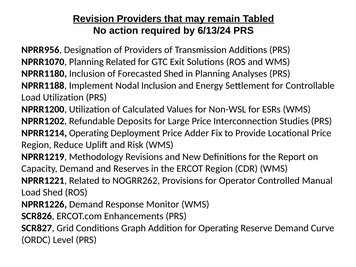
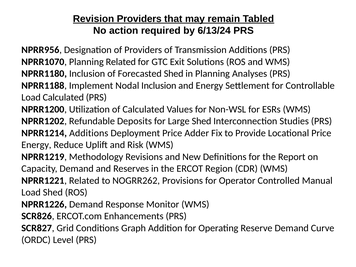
Load Utilization: Utilization -> Calculated
Large Price: Price -> Shed
NPRR1214 Operating: Operating -> Additions
Region at (36, 145): Region -> Energy
